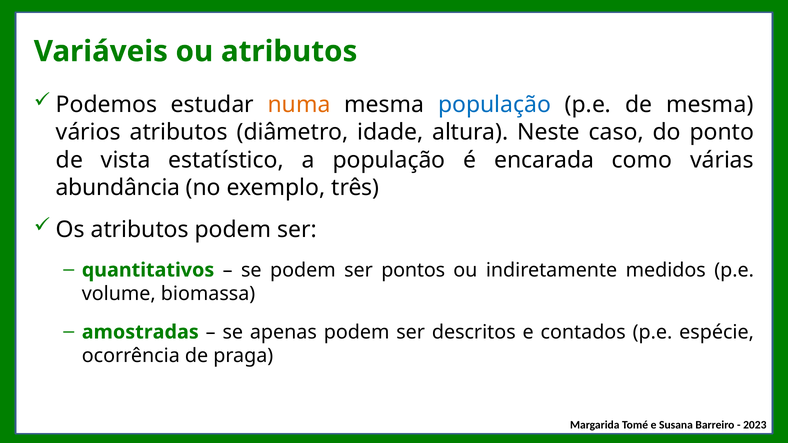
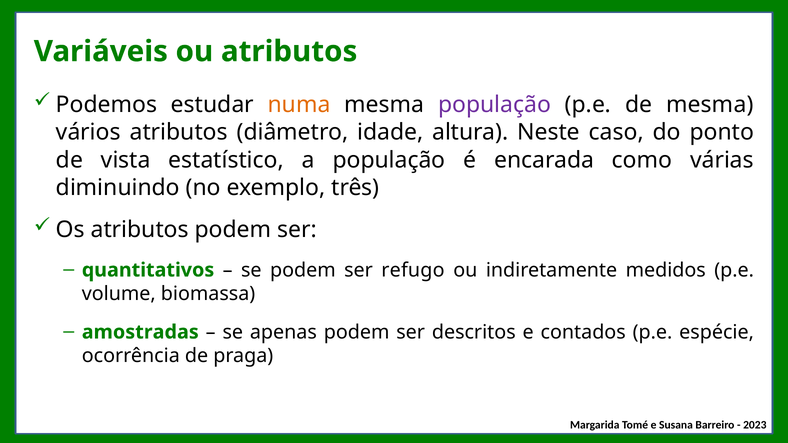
população at (495, 105) colour: blue -> purple
abundância: abundância -> diminuindo
pontos: pontos -> refugo
